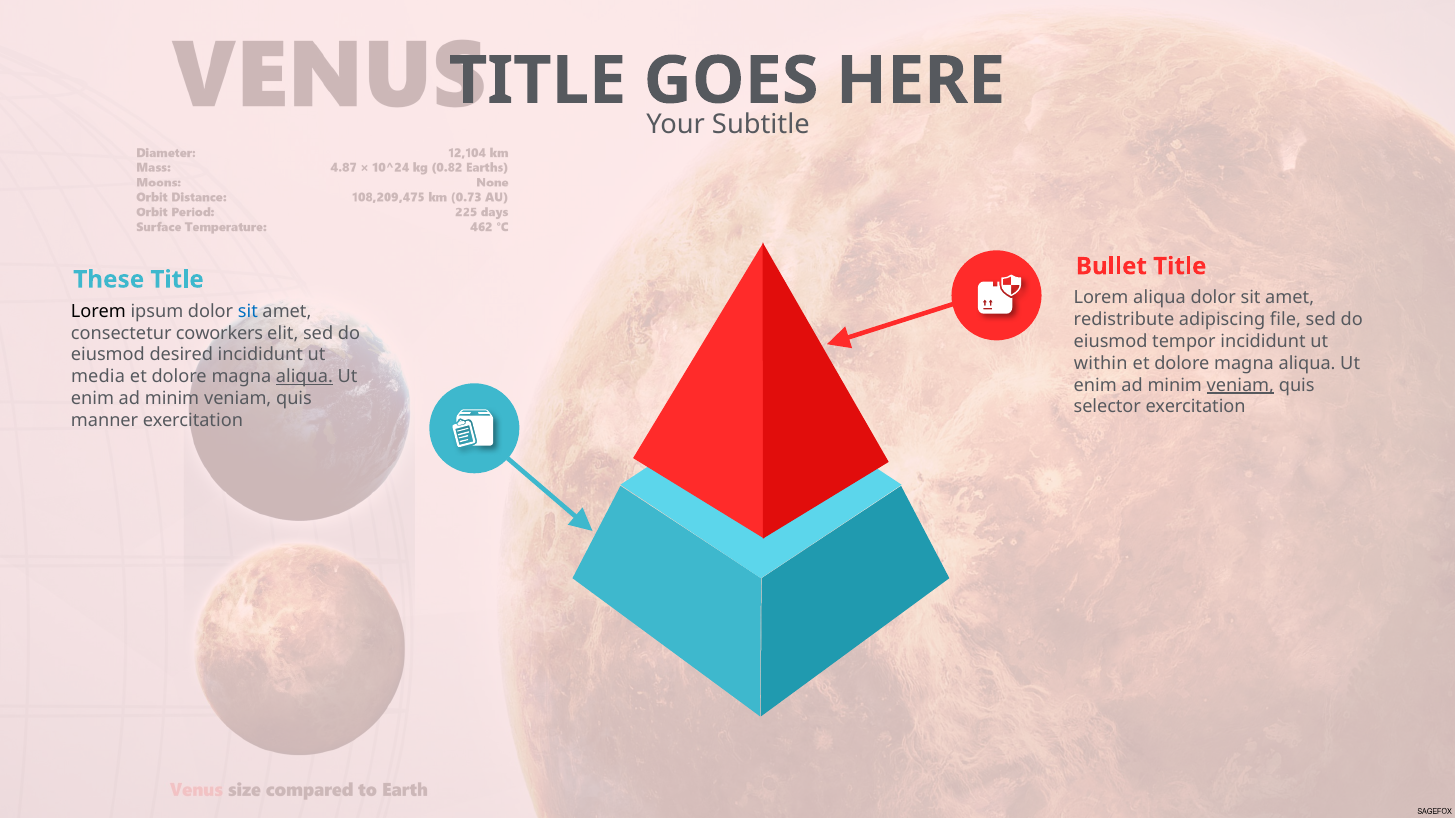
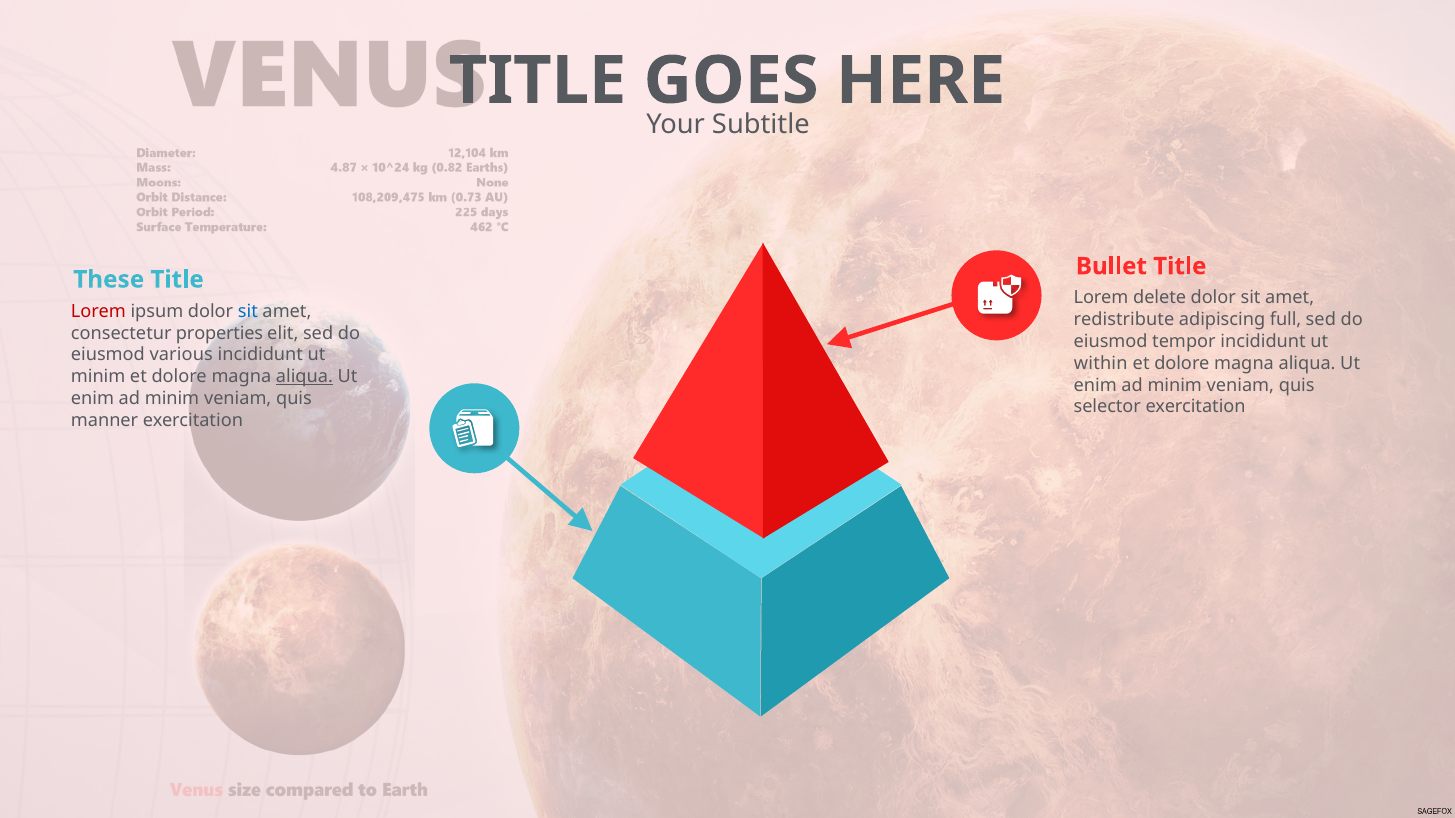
Lorem aliqua: aliqua -> delete
Lorem at (98, 311) colour: black -> red
file: file -> full
coworkers: coworkers -> properties
desired: desired -> various
media at (98, 377): media -> minim
veniam at (1240, 385) underline: present -> none
